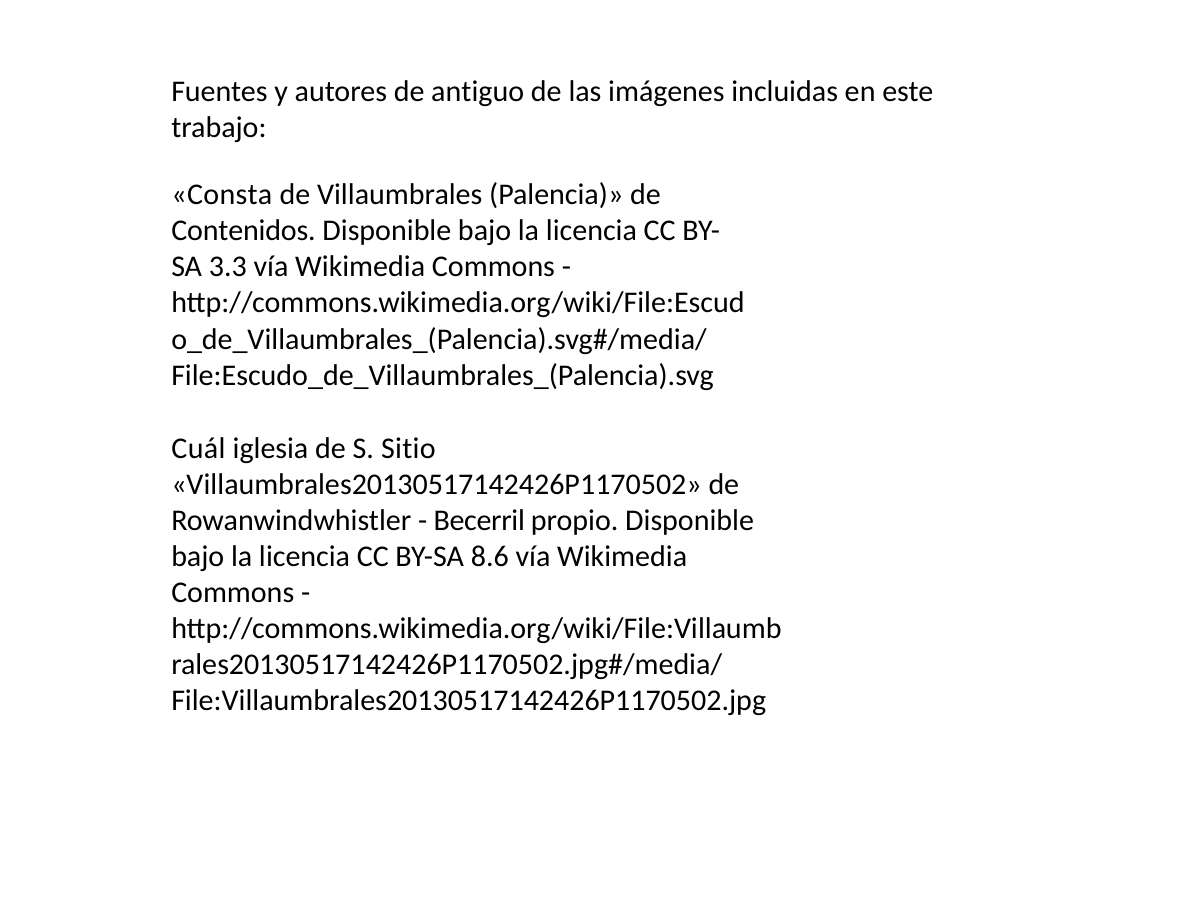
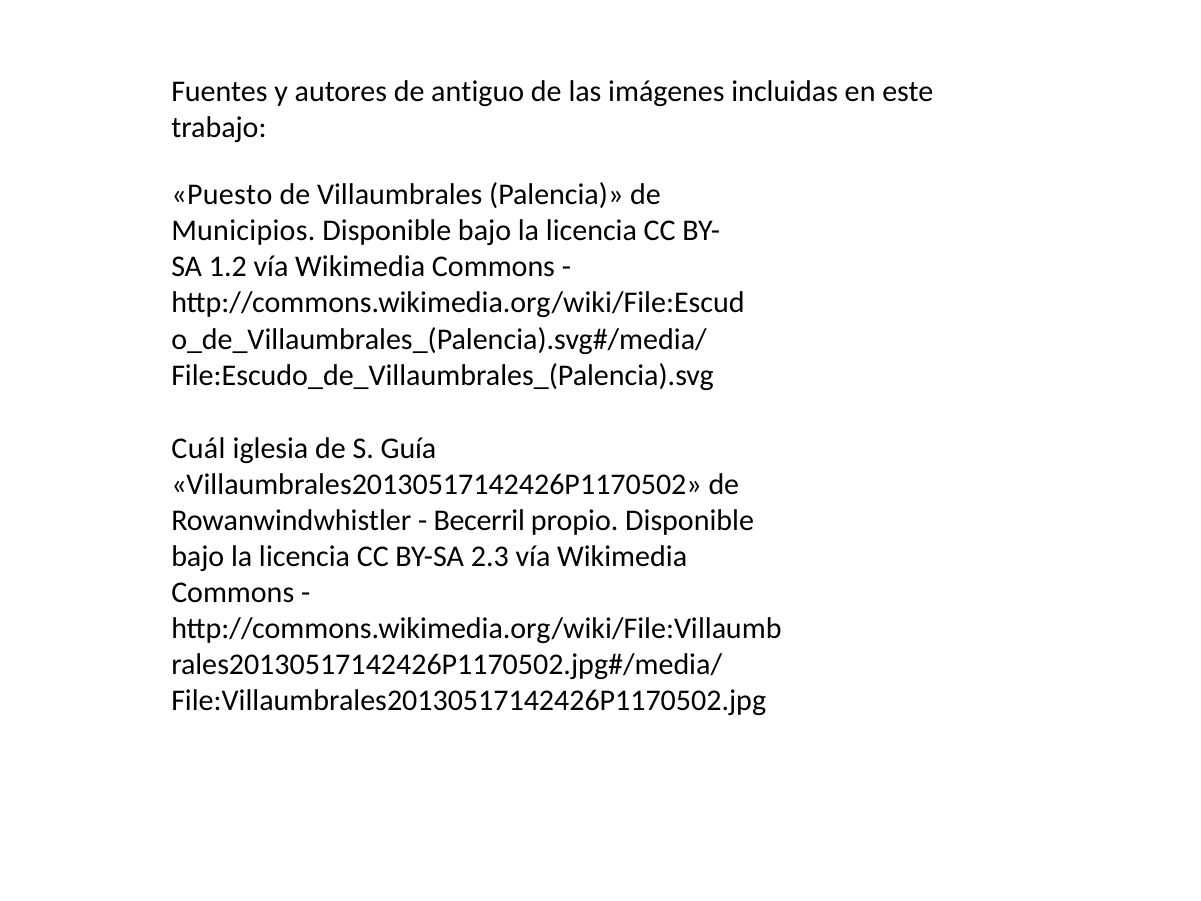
Consta: Consta -> Puesto
Contenidos: Contenidos -> Municipios
3.3: 3.3 -> 1.2
Sitio: Sitio -> Guía
8.6: 8.6 -> 2.3
